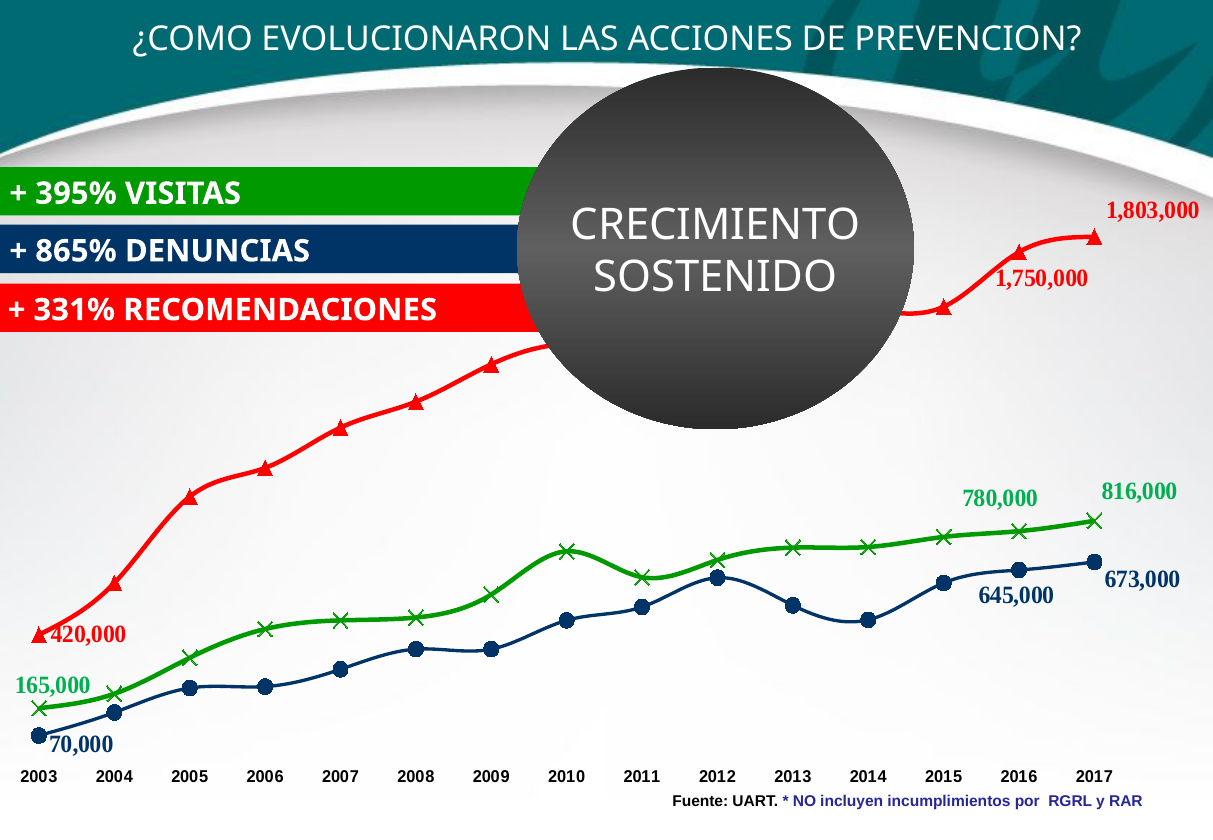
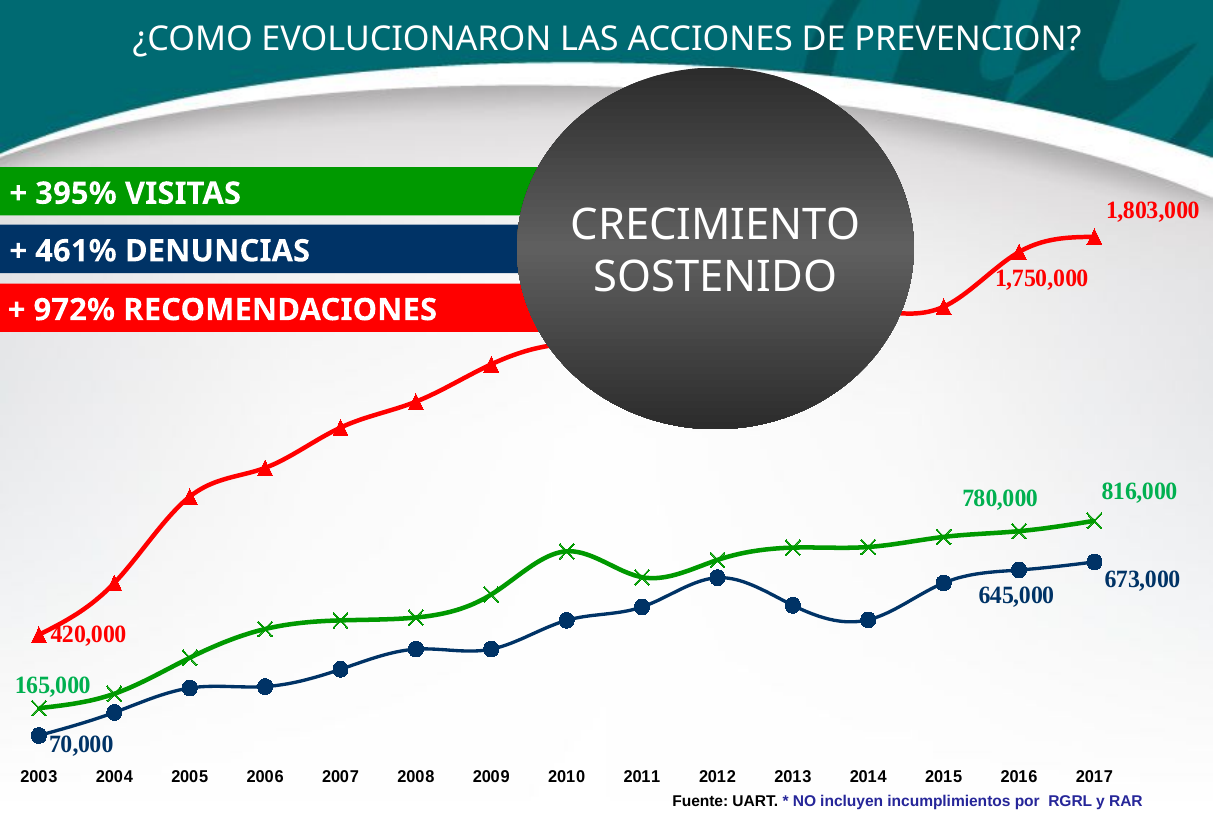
865%: 865% -> 461%
331%: 331% -> 972%
